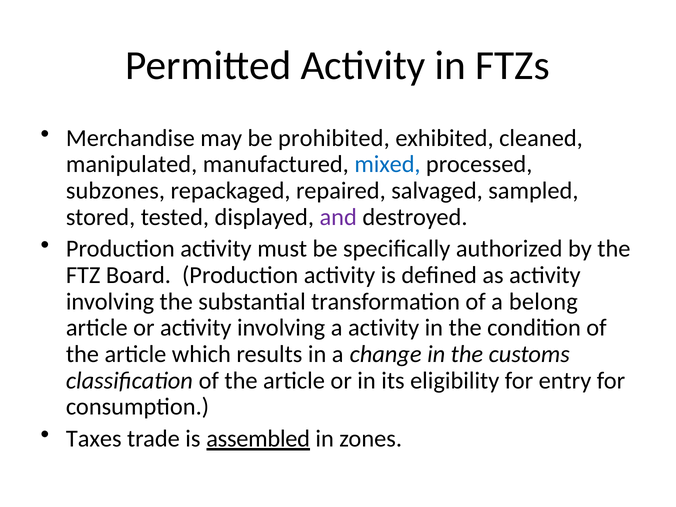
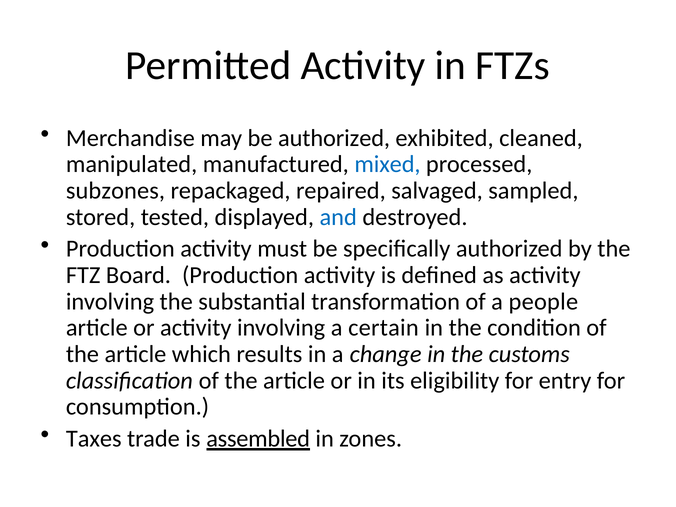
be prohibited: prohibited -> authorized
and colour: purple -> blue
belong: belong -> people
a activity: activity -> certain
